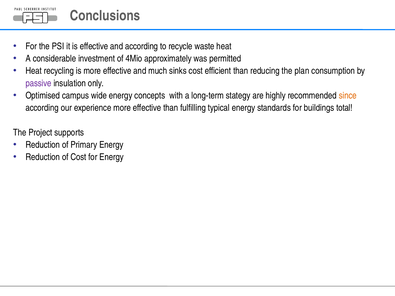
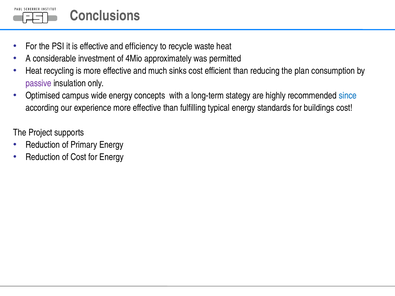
and according: according -> efficiency
since colour: orange -> blue
buildings total: total -> cost
